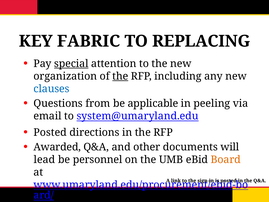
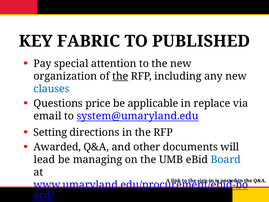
REPLACING: REPLACING -> PUBLISHED
special underline: present -> none
from: from -> price
peeling: peeling -> replace
Posted at (50, 132): Posted -> Setting
personnel: personnel -> managing
Board colour: orange -> blue
